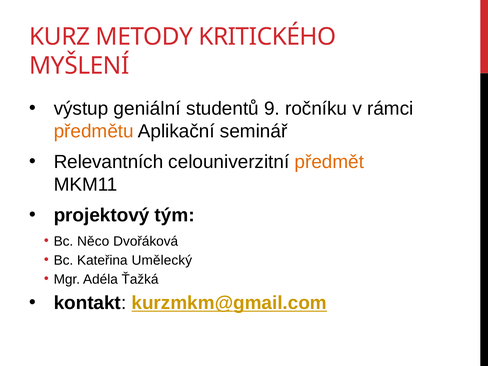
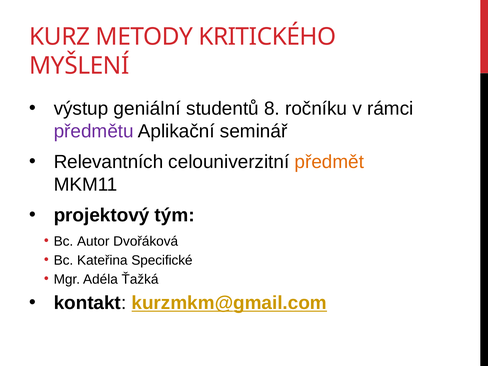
9: 9 -> 8
předmětu colour: orange -> purple
Něco: Něco -> Autor
Umělecký: Umělecký -> Specifické
